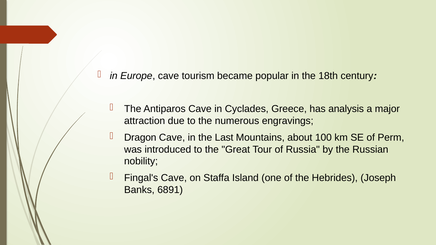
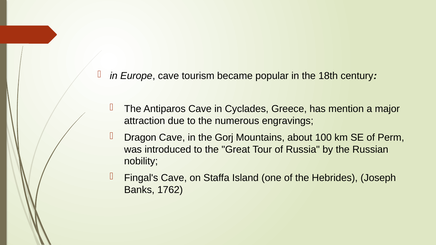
analysis: analysis -> mention
Last: Last -> Gorj
6891: 6891 -> 1762
